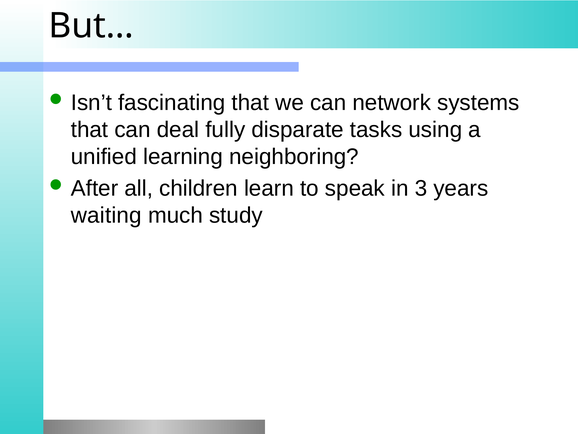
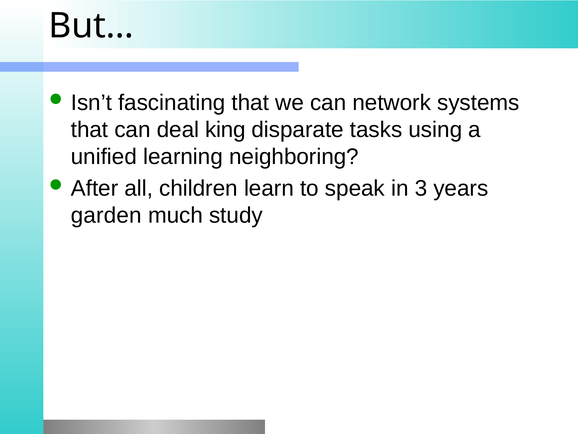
fully: fully -> king
waiting: waiting -> garden
